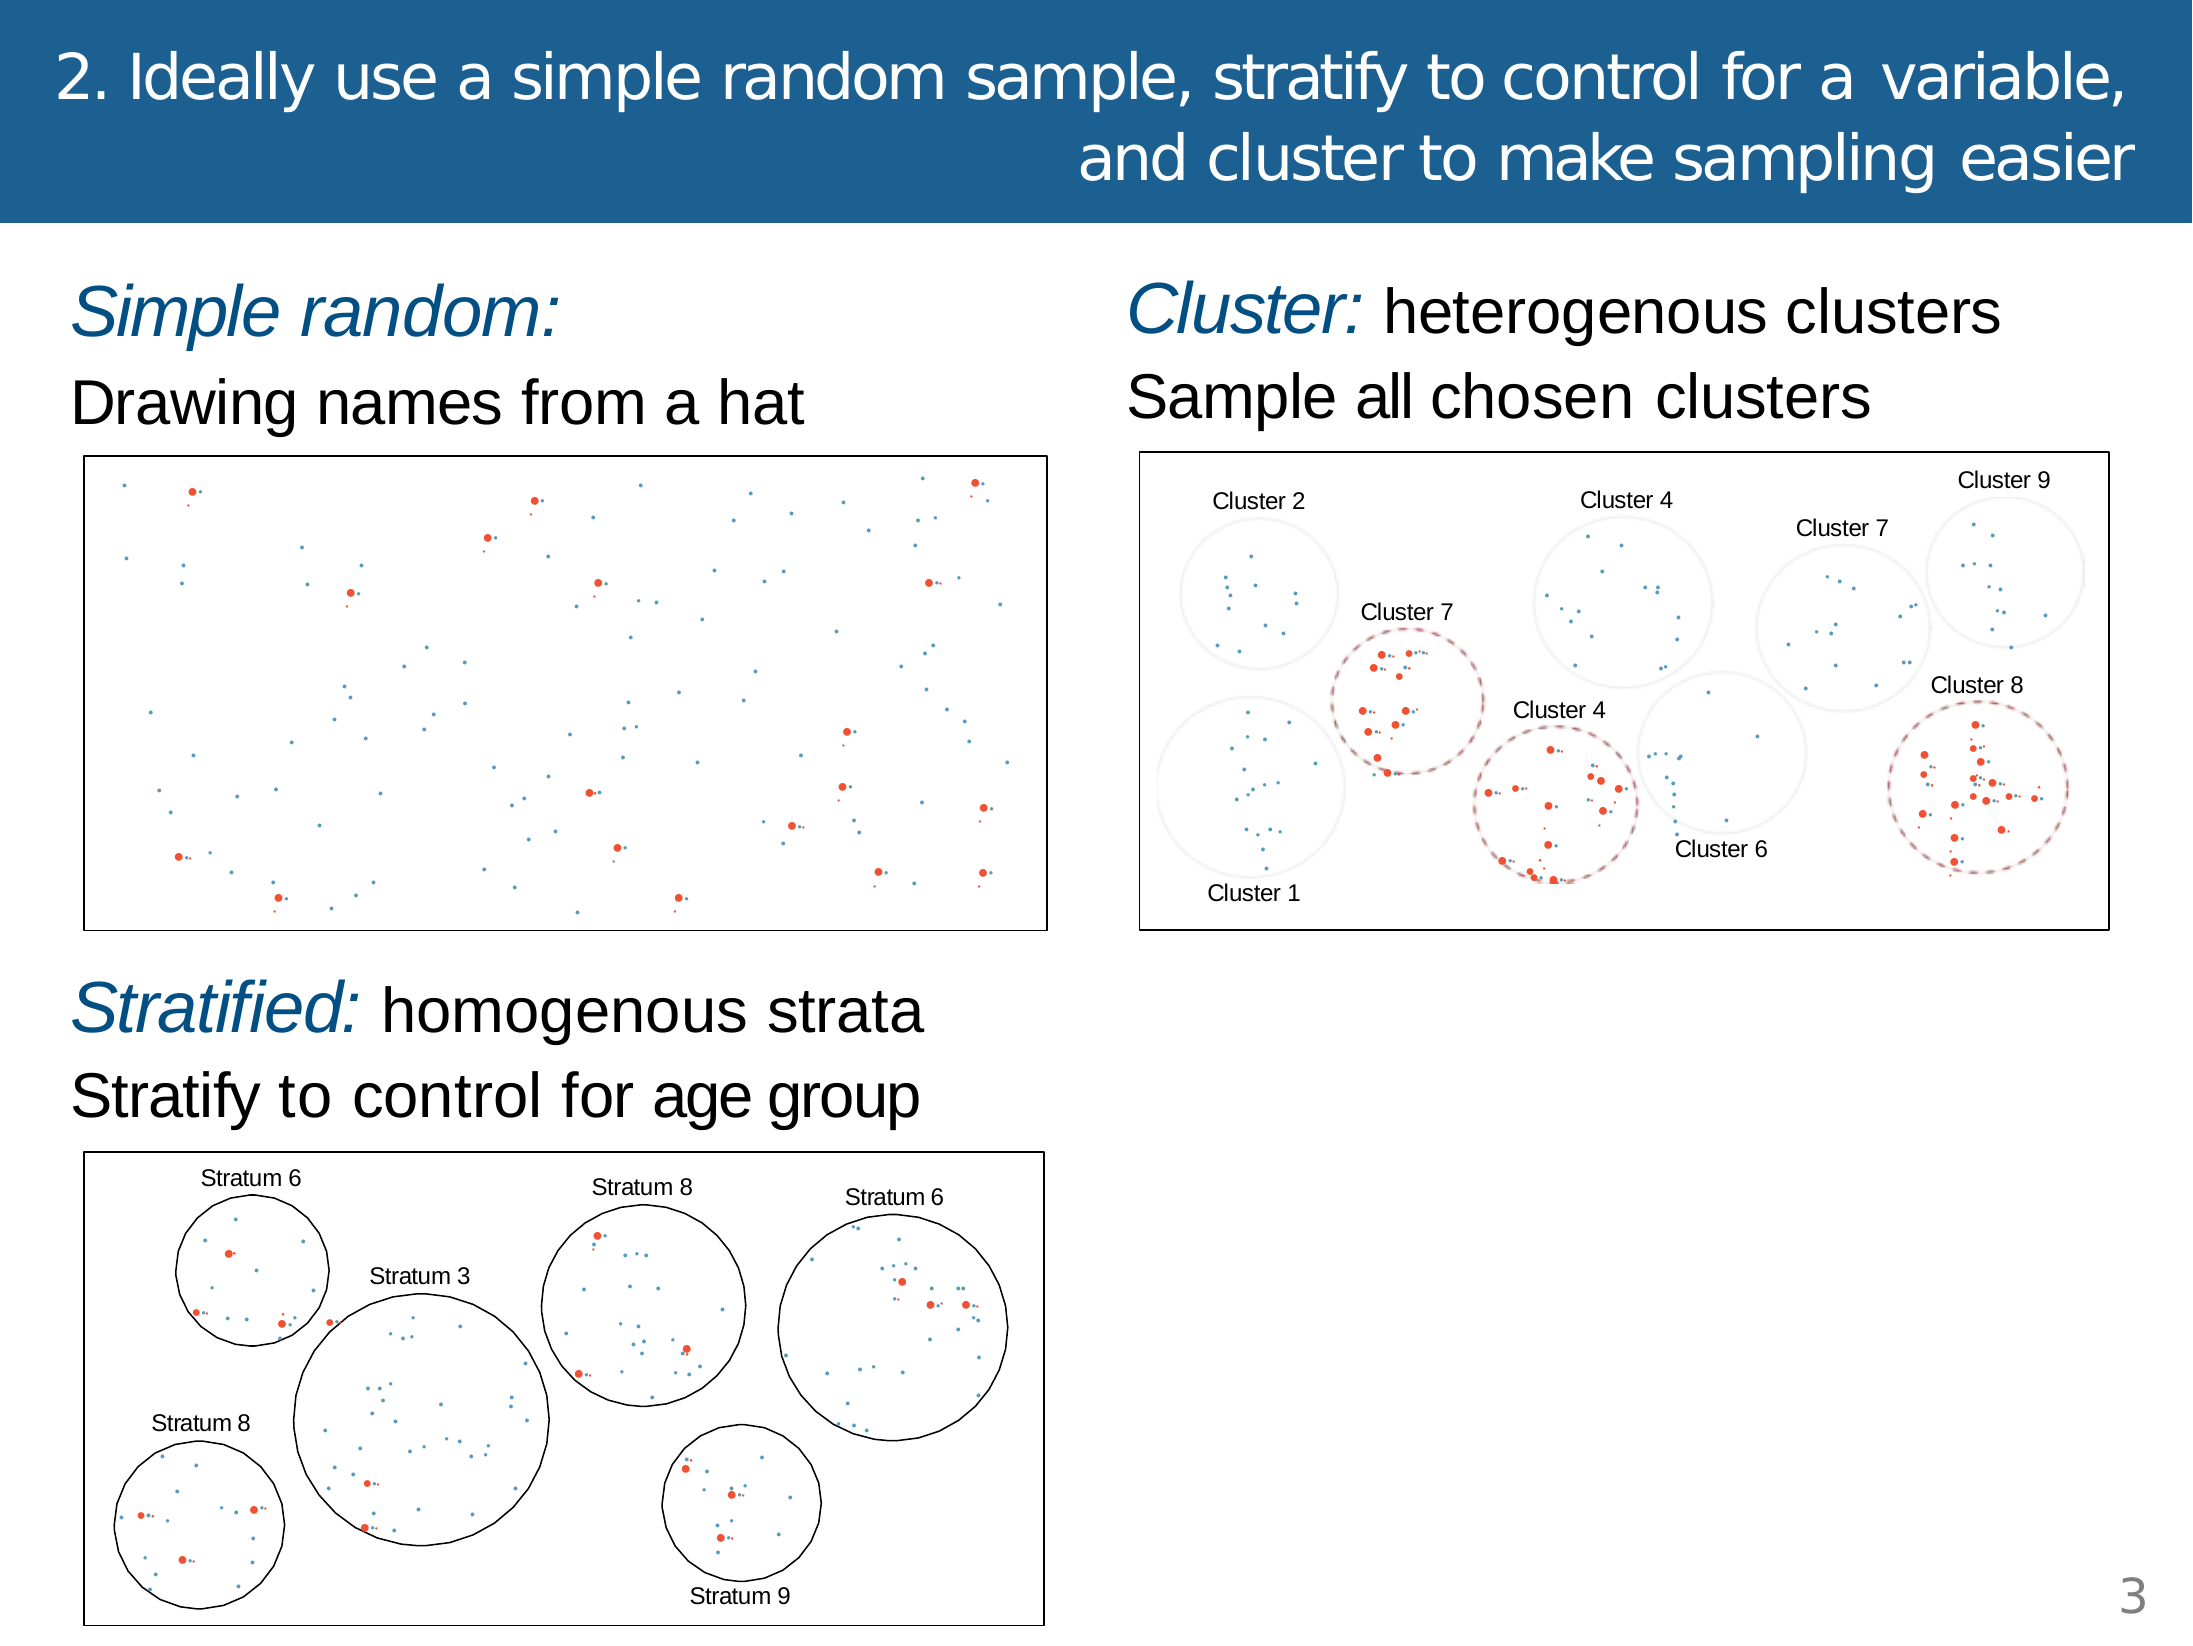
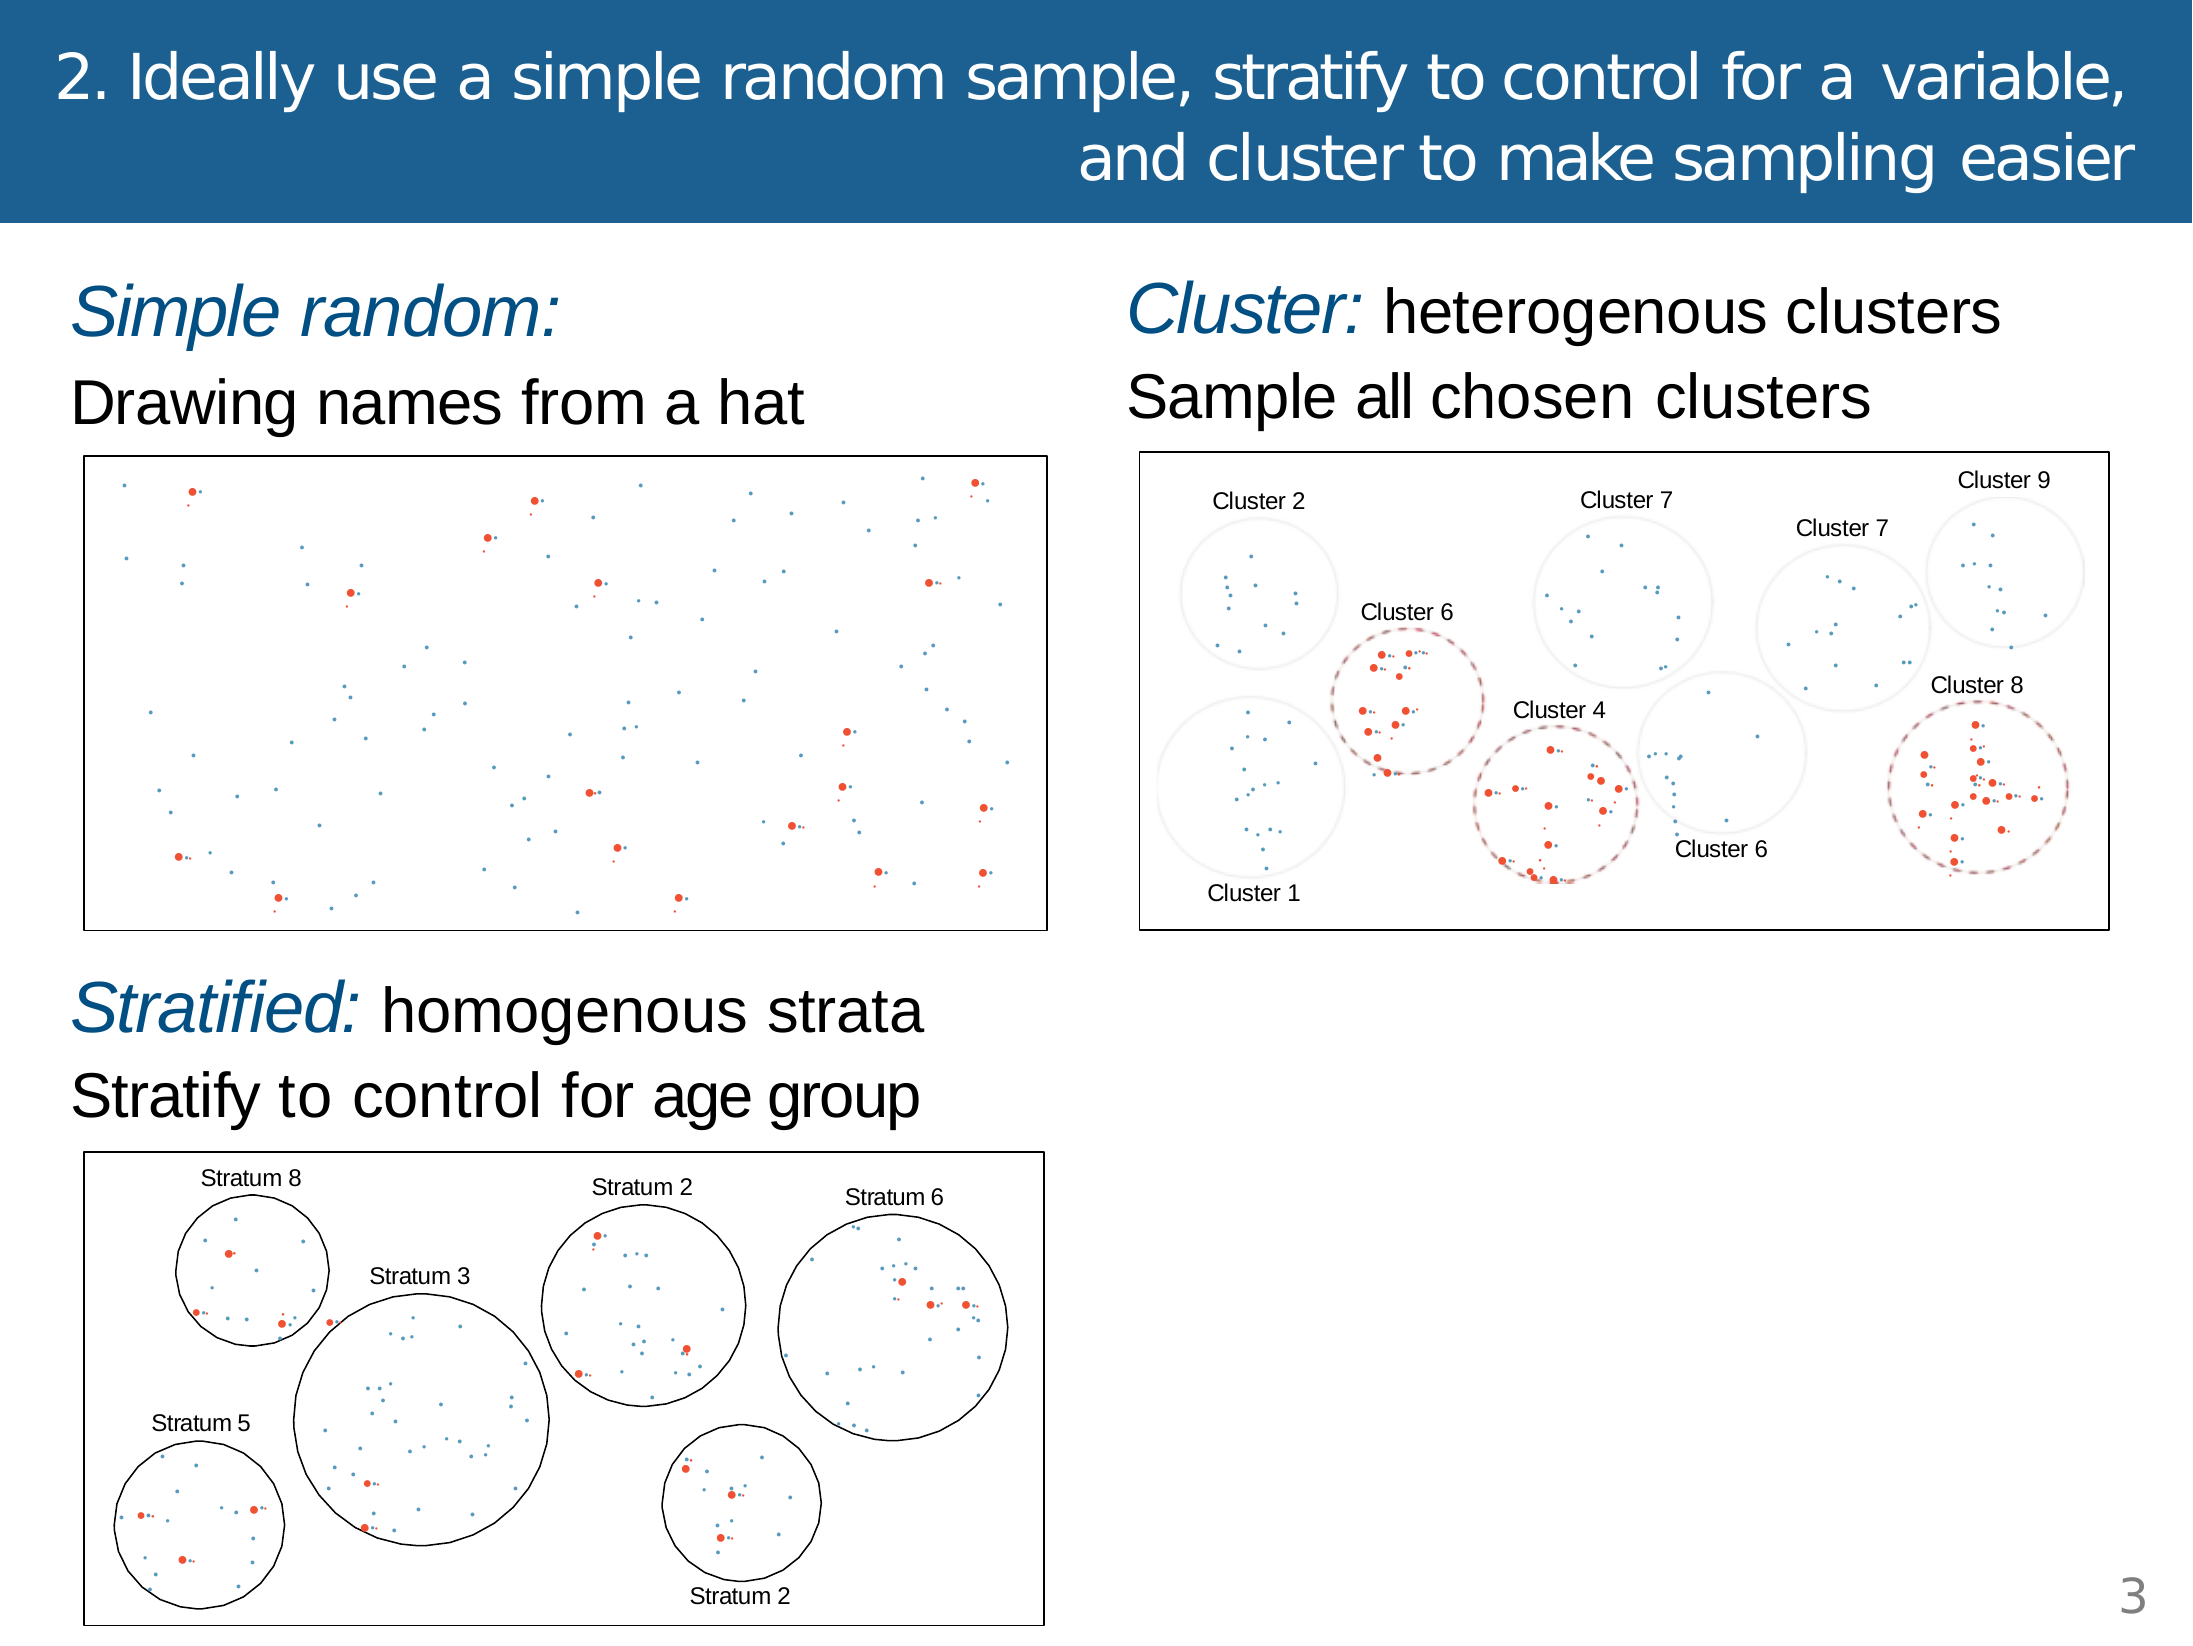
4 at (1667, 500): 4 -> 7
7 at (1447, 612): 7 -> 6
6 at (295, 1178): 6 -> 8
8 at (686, 1188): 8 -> 2
8 at (244, 1424): 8 -> 5
9 at (784, 1597): 9 -> 2
